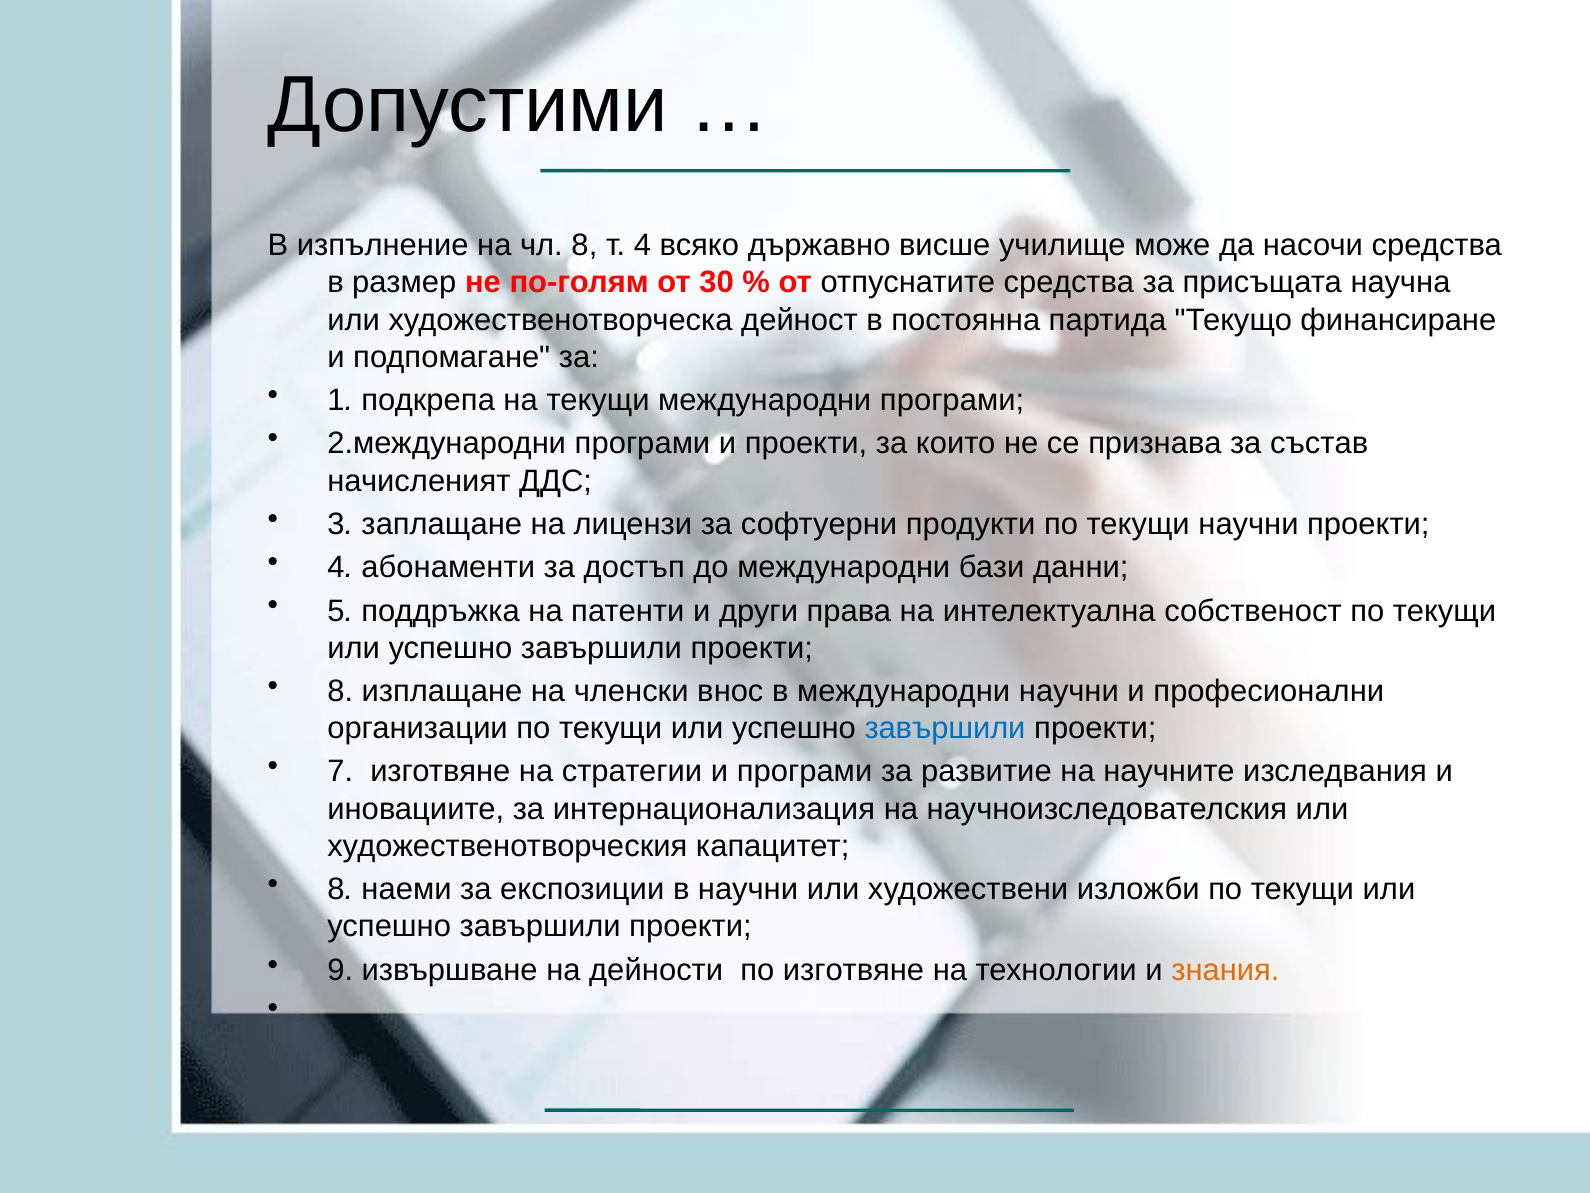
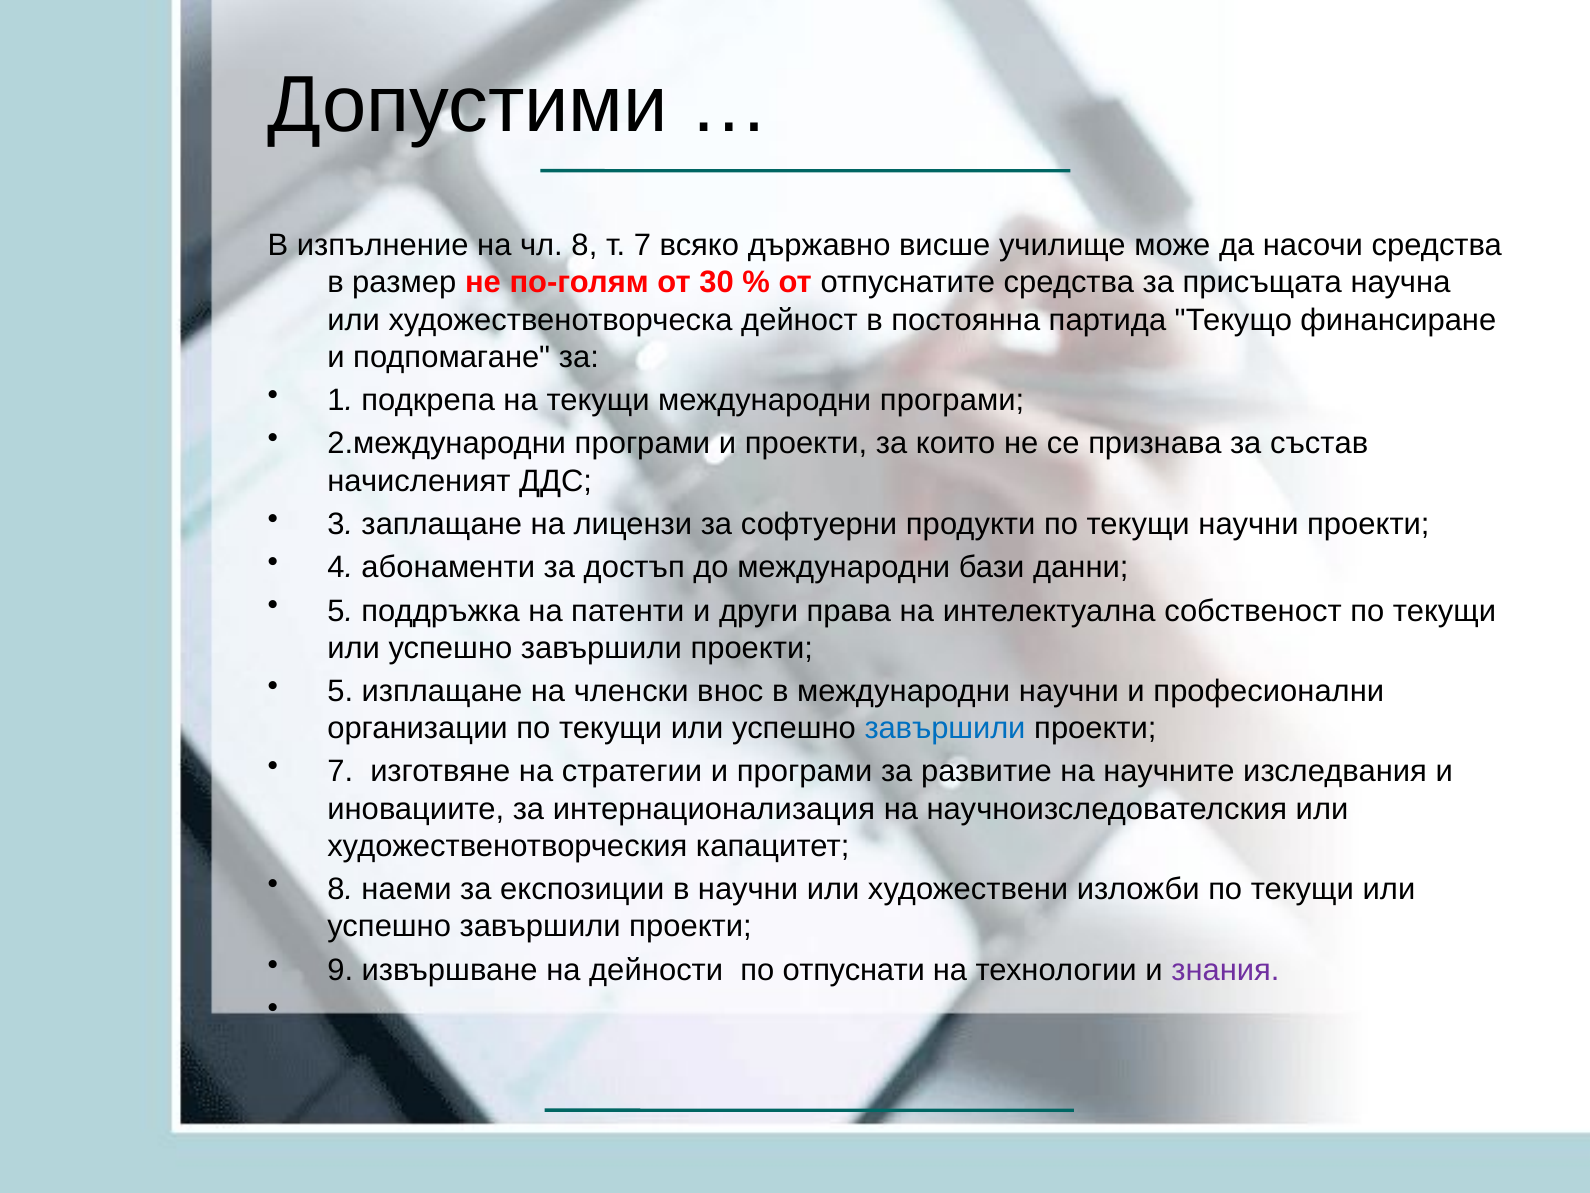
т 4: 4 -> 7
8 at (340, 691): 8 -> 5
по изготвяне: изготвяне -> отпуснати
знания colour: orange -> purple
